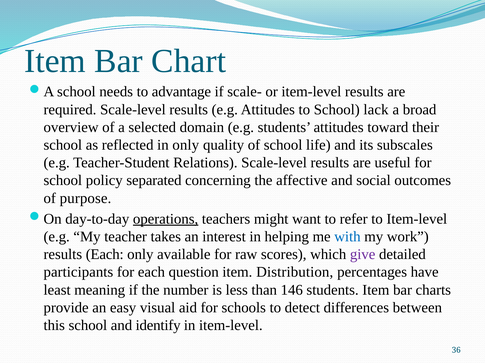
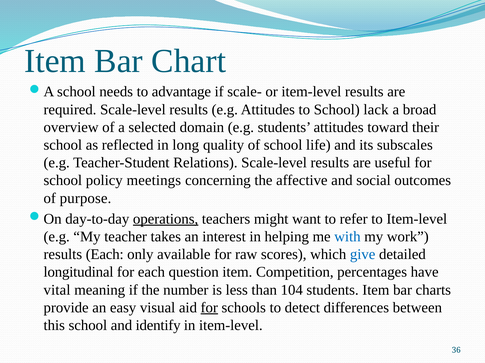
in only: only -> long
separated: separated -> meetings
give colour: purple -> blue
participants: participants -> longitudinal
Distribution: Distribution -> Competition
least: least -> vital
146: 146 -> 104
for at (209, 308) underline: none -> present
